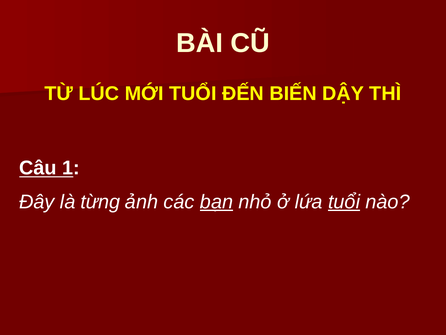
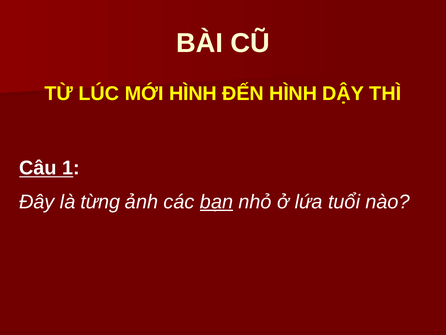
MỚI TUỔI: TUỔI -> HÌNH
ĐẾN BIẾN: BIẾN -> HÌNH
tuổi at (344, 202) underline: present -> none
